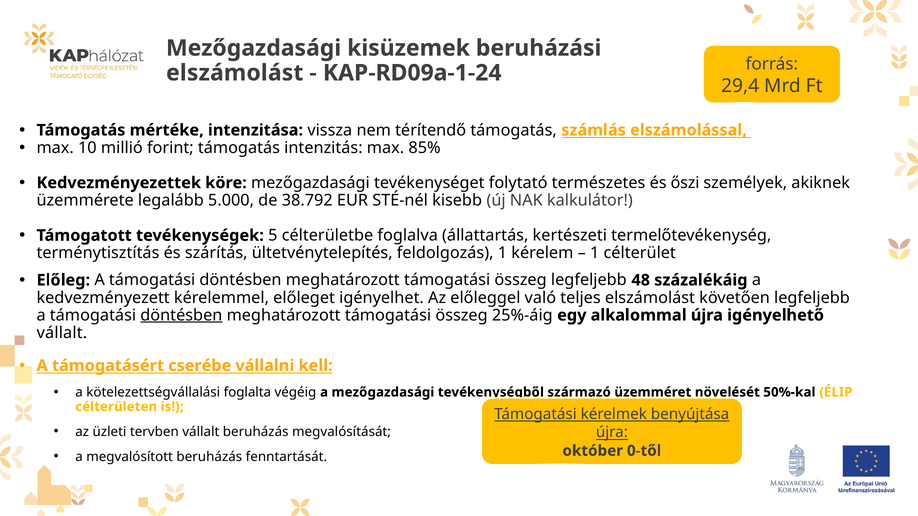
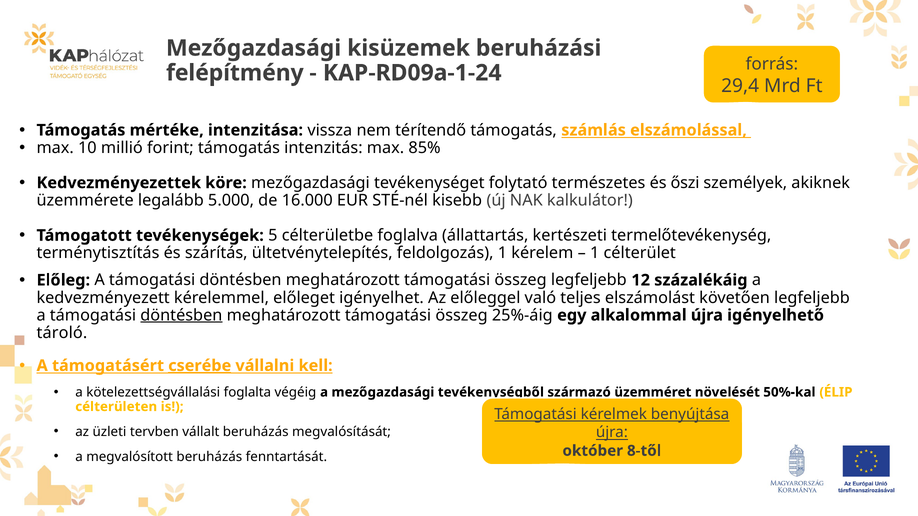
elszámolást at (235, 73): elszámolást -> felépítmény
38.792: 38.792 -> 16.000
48: 48 -> 12
vállalt at (62, 333): vállalt -> tároló
cserébe underline: none -> present
0-től: 0-től -> 8-től
